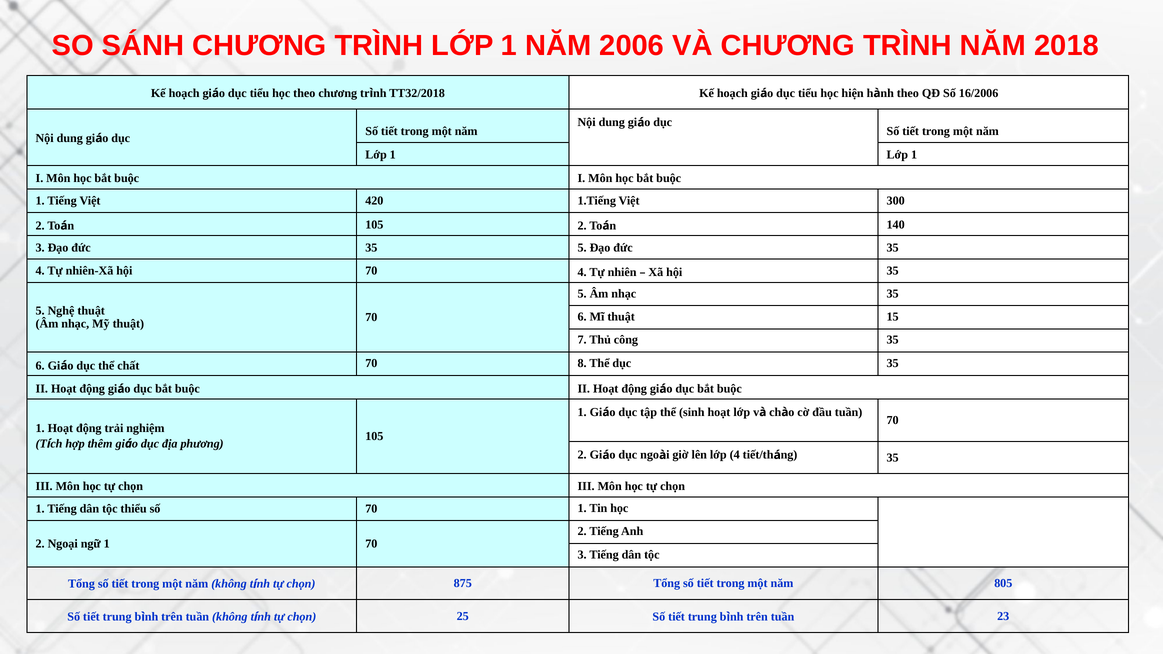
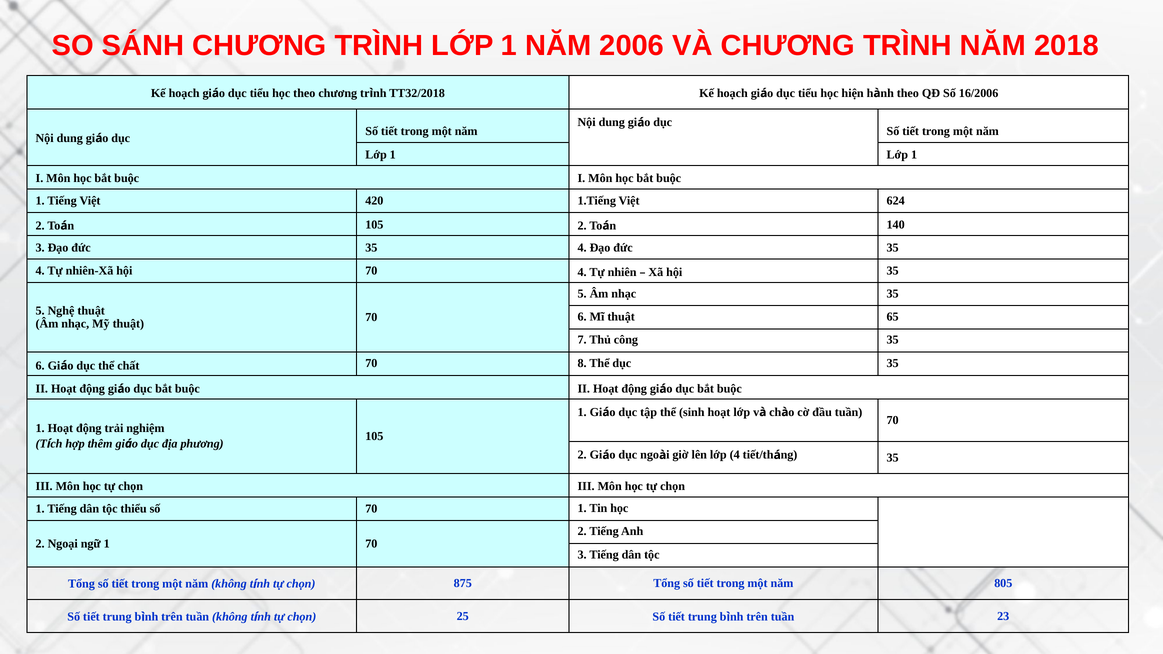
300: 300 -> 624
5 at (582, 248): 5 -> 4
15: 15 -> 65
